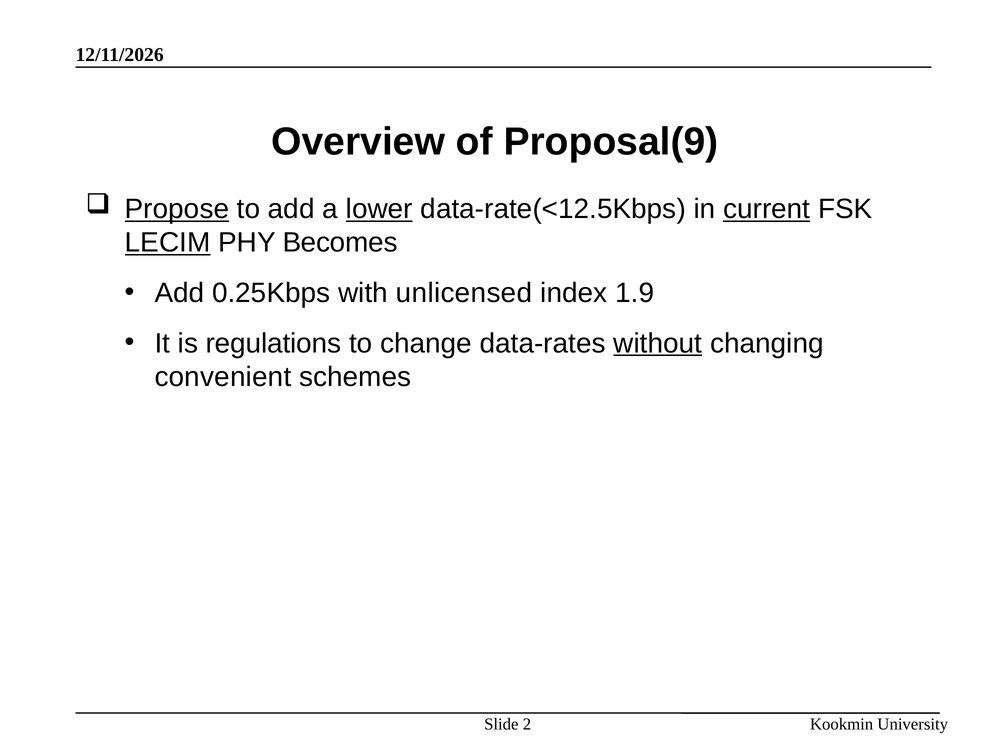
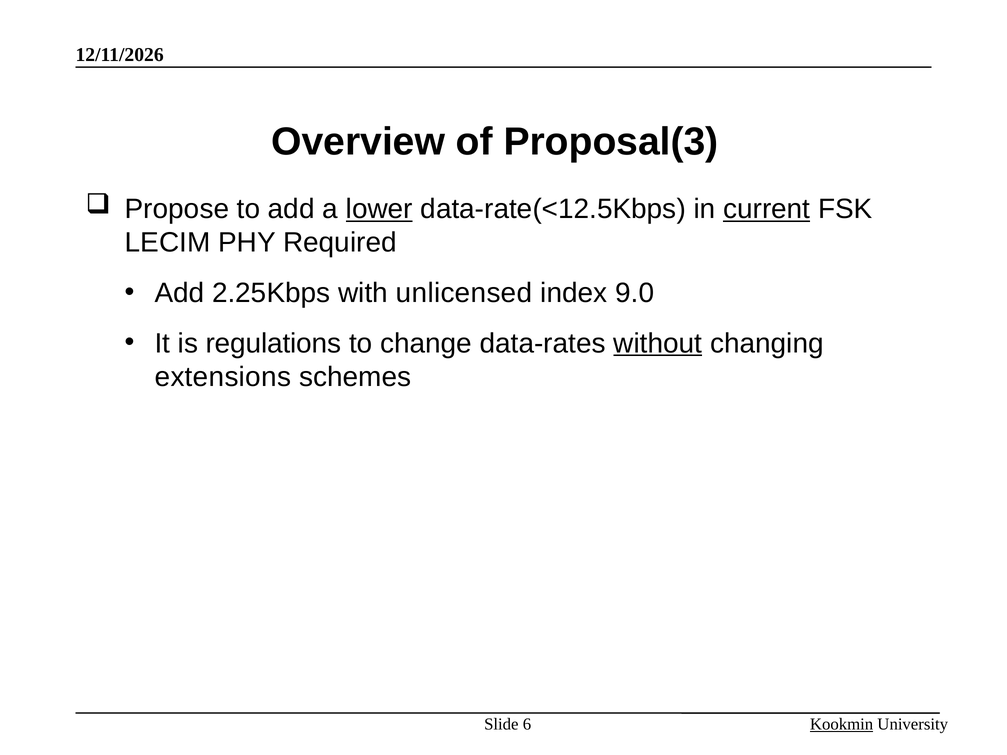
Proposal(9: Proposal(9 -> Proposal(3
Propose underline: present -> none
LECIM underline: present -> none
Becomes: Becomes -> Required
0.25Kbps: 0.25Kbps -> 2.25Kbps
1.9: 1.9 -> 9.0
convenient: convenient -> extensions
2: 2 -> 6
Kookmin underline: none -> present
